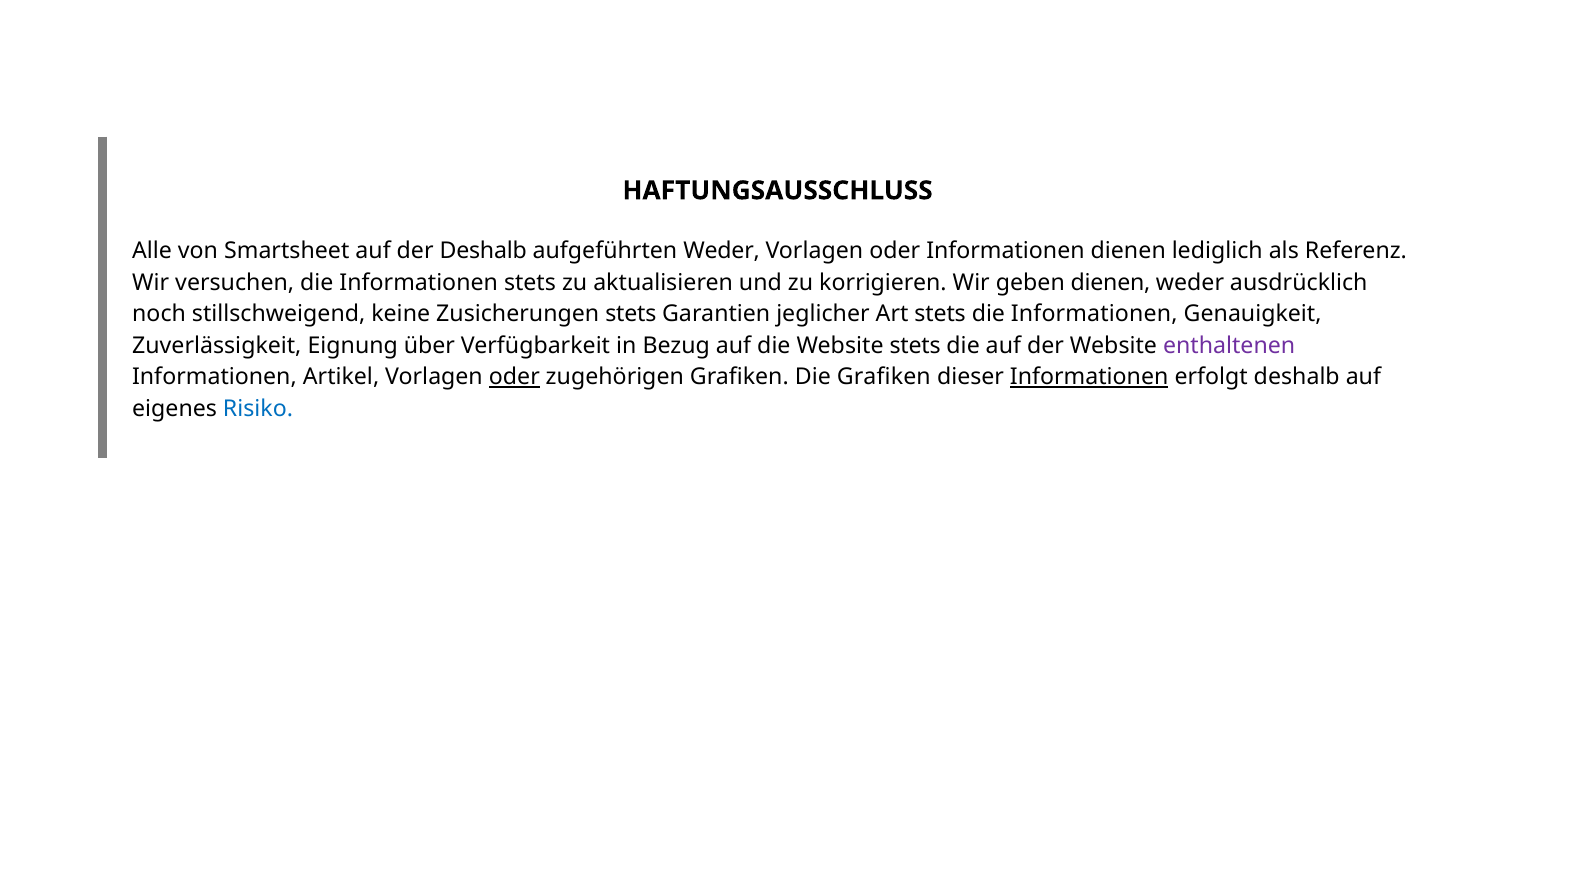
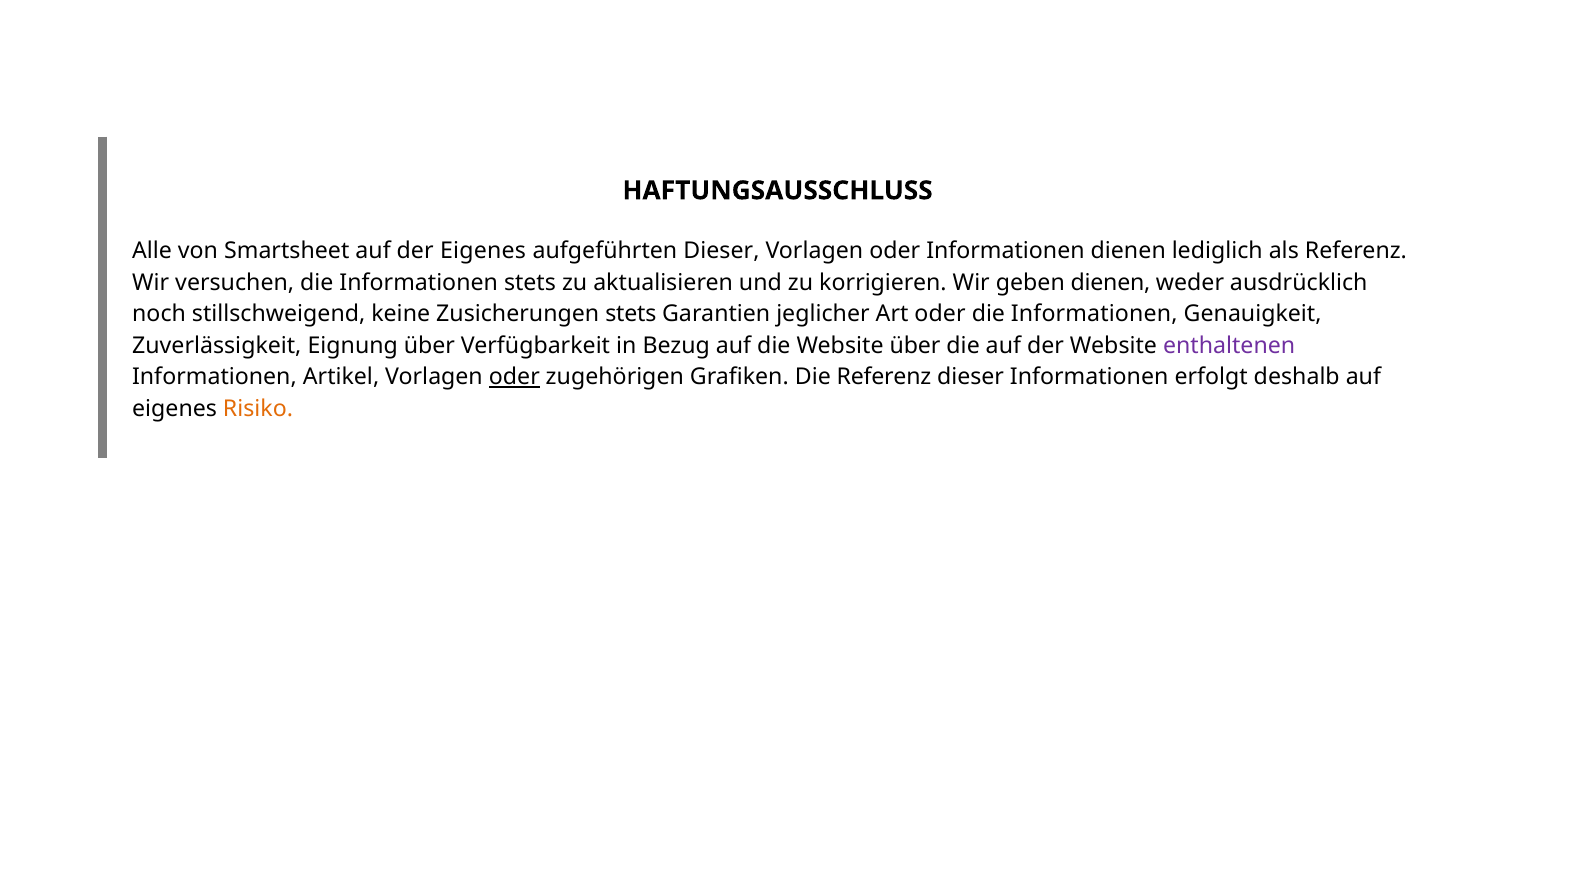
der Deshalb: Deshalb -> Eigenes
aufgeführten Weder: Weder -> Dieser
Art stets: stets -> oder
Website stets: stets -> über
Die Grafiken: Grafiken -> Referenz
Informationen at (1089, 377) underline: present -> none
Risiko colour: blue -> orange
